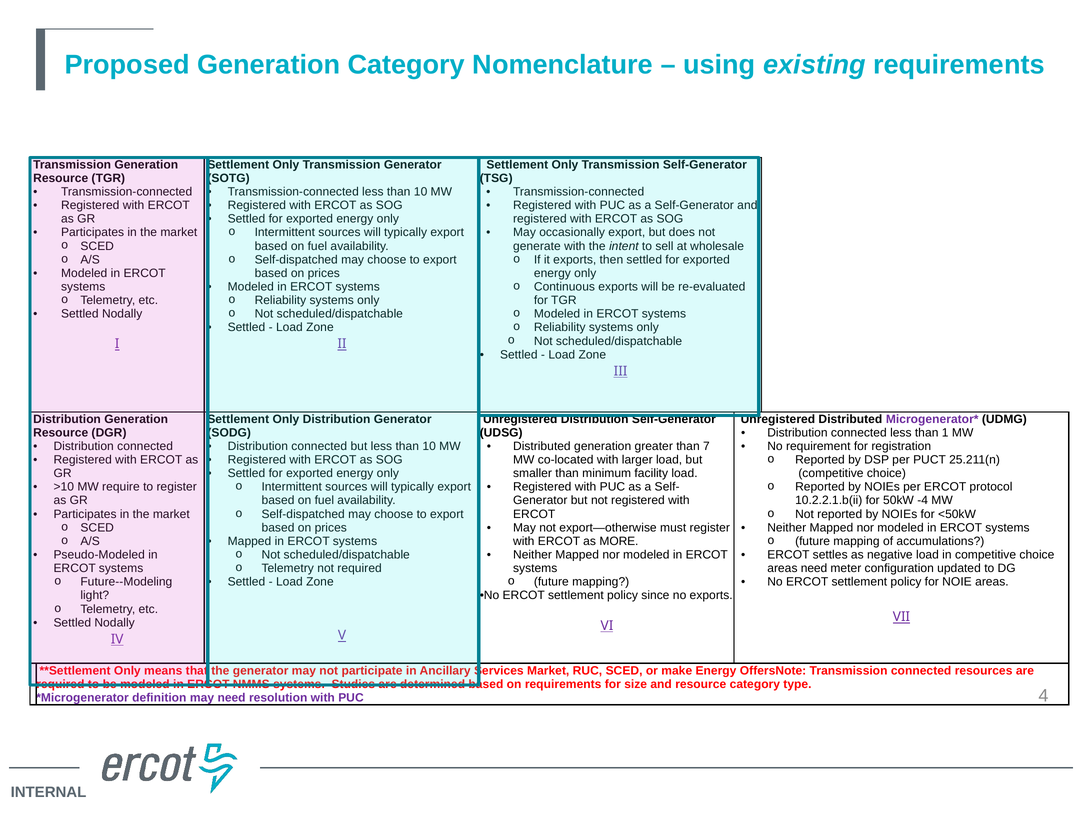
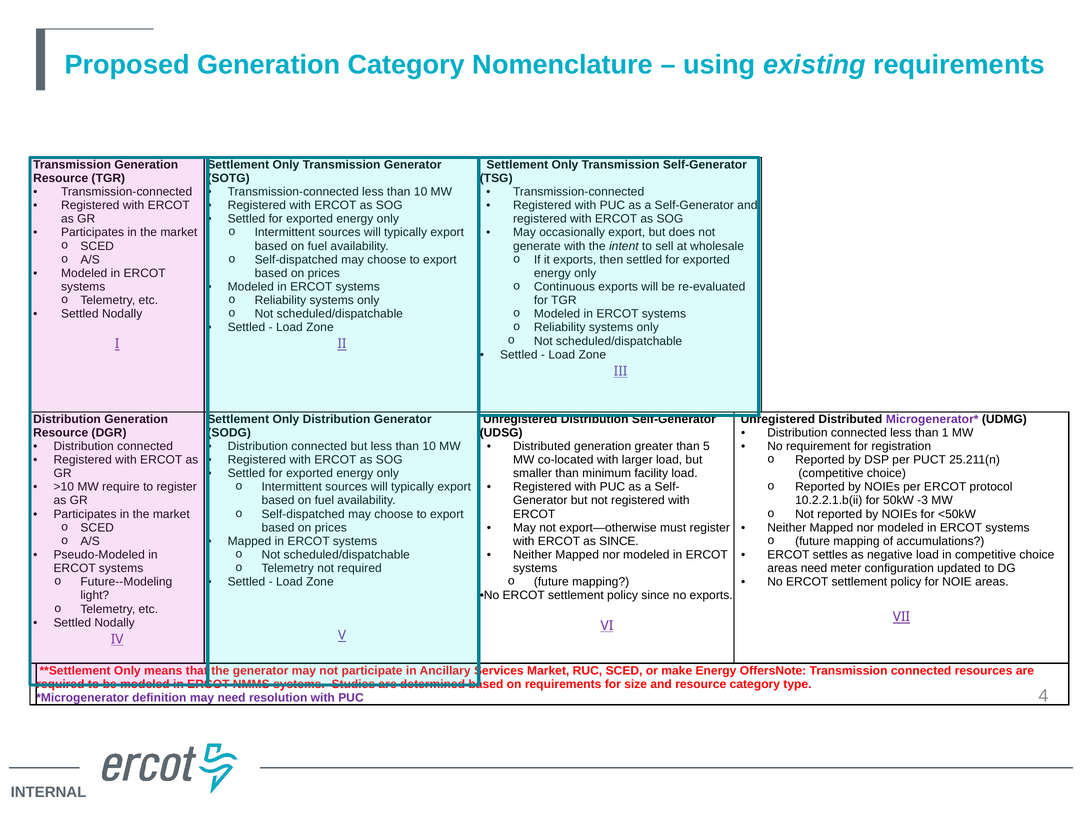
7: 7 -> 5
-4: -4 -> -3
as MORE: MORE -> SINCE
